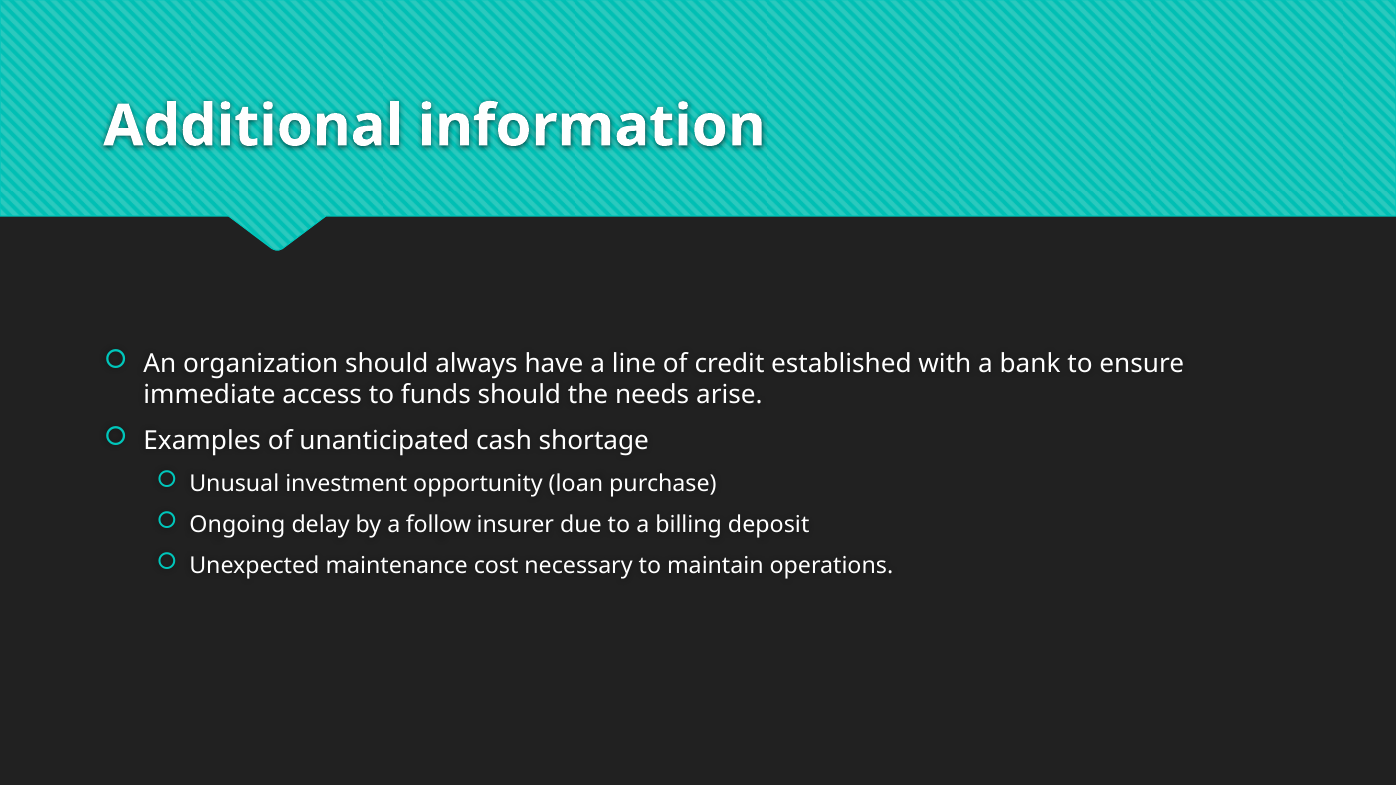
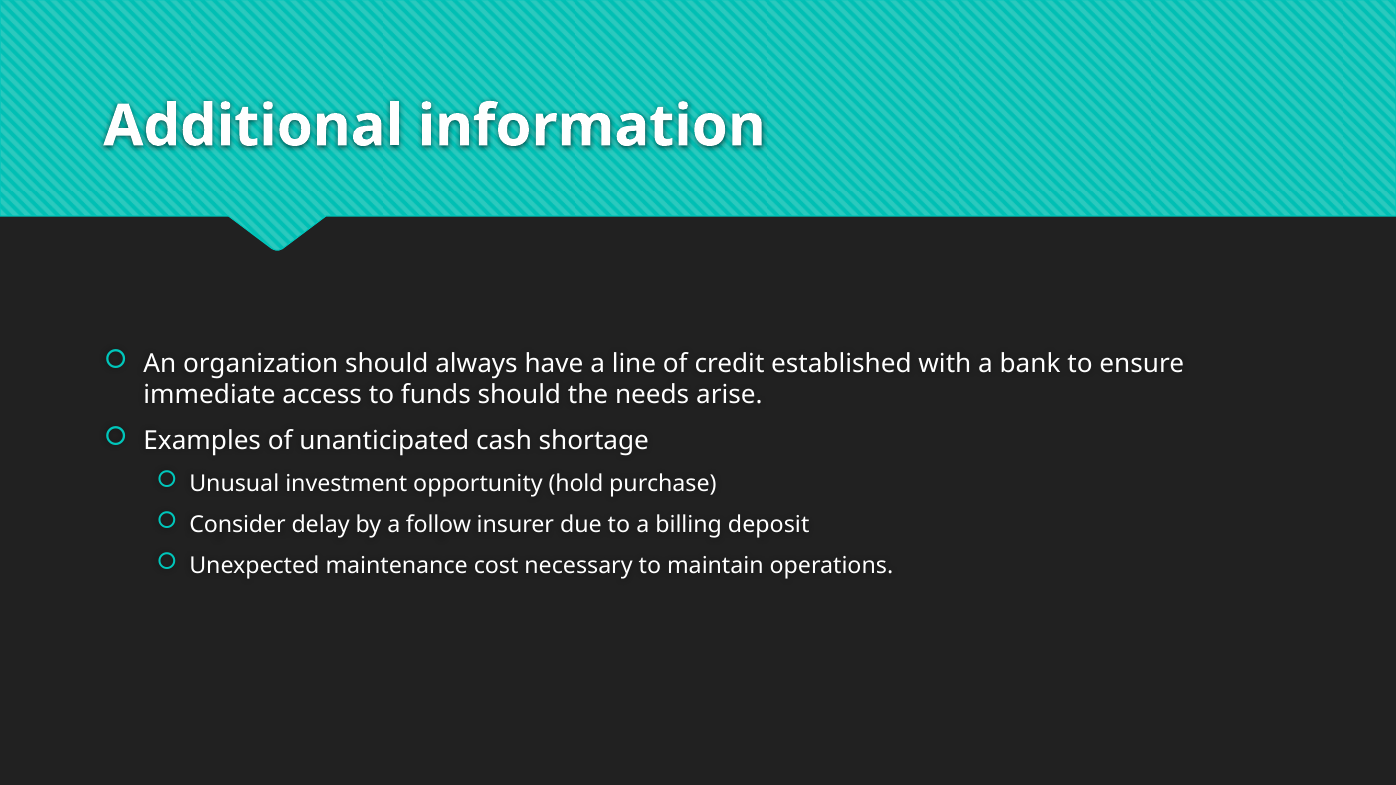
loan: loan -> hold
Ongoing: Ongoing -> Consider
